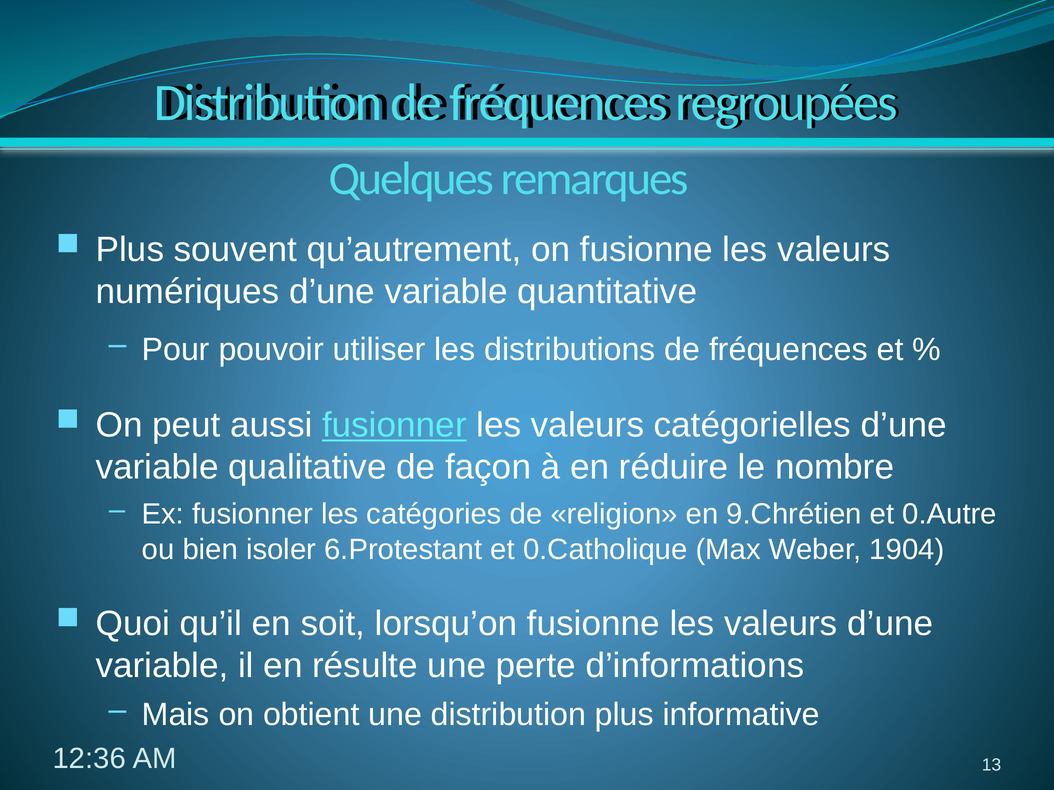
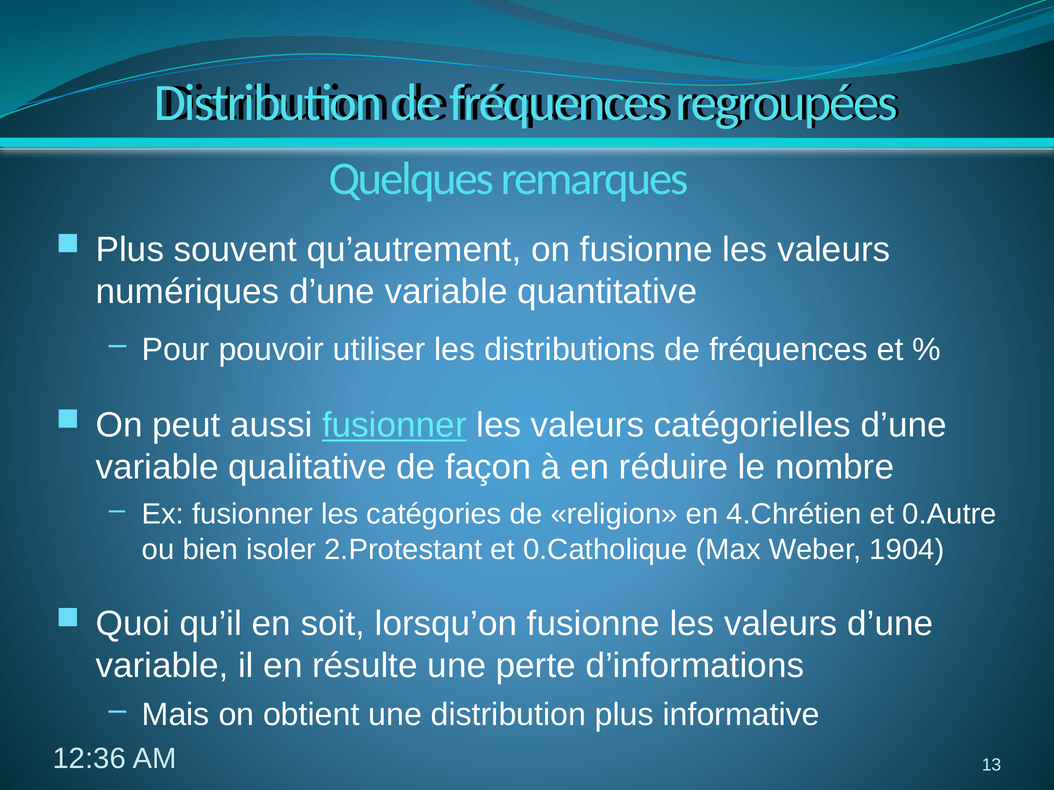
9.Chrétien: 9.Chrétien -> 4.Chrétien
6.Protestant: 6.Protestant -> 2.Protestant
